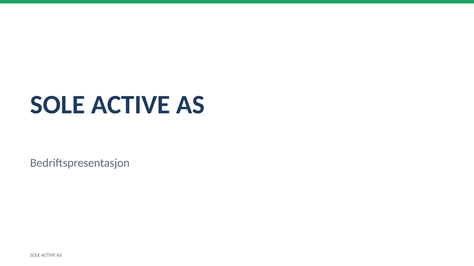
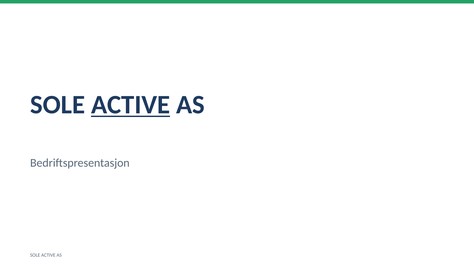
ACTIVE at (131, 105) underline: none -> present
